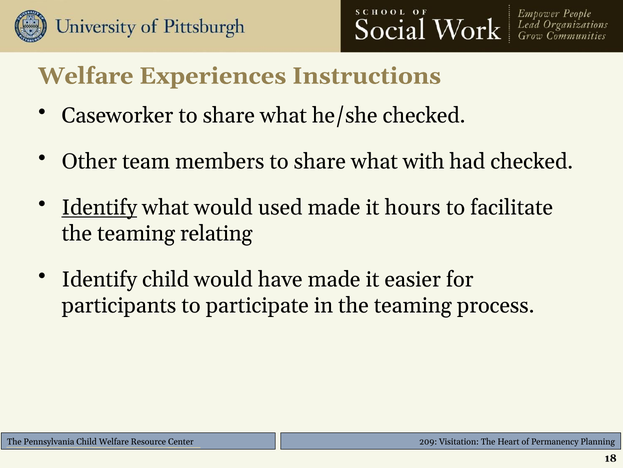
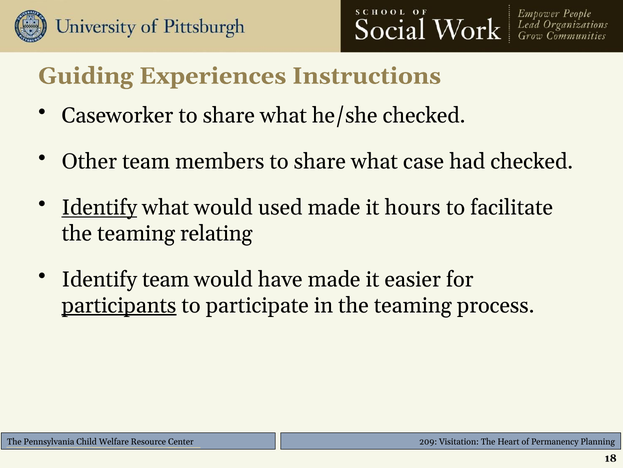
Welfare at (86, 76): Welfare -> Guiding
with: with -> case
Identify child: child -> team
participants underline: none -> present
